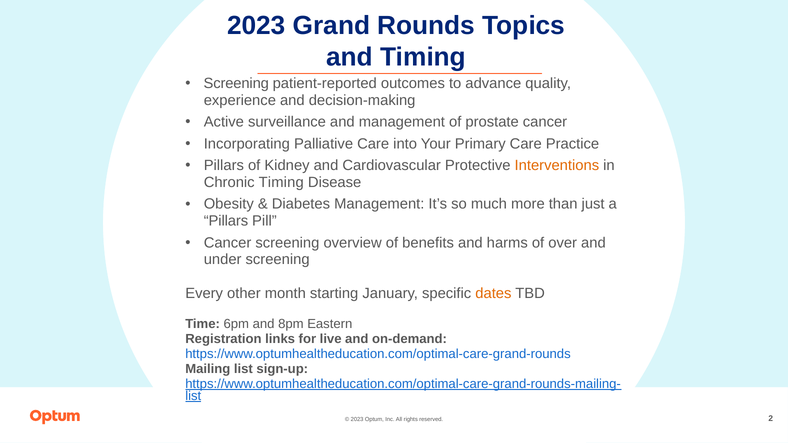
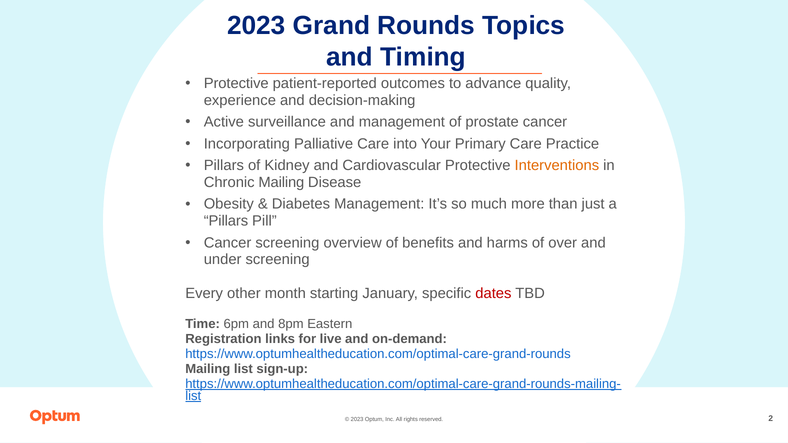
Screening at (236, 83): Screening -> Protective
Chronic Timing: Timing -> Mailing
dates colour: orange -> red
